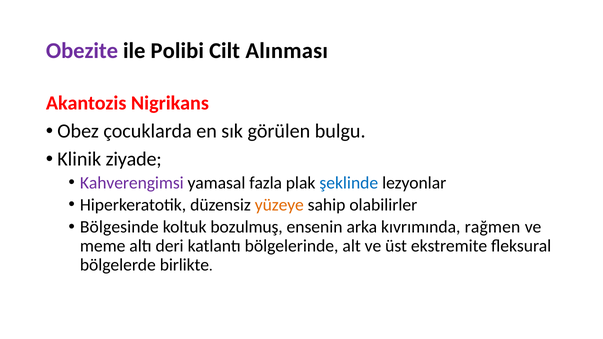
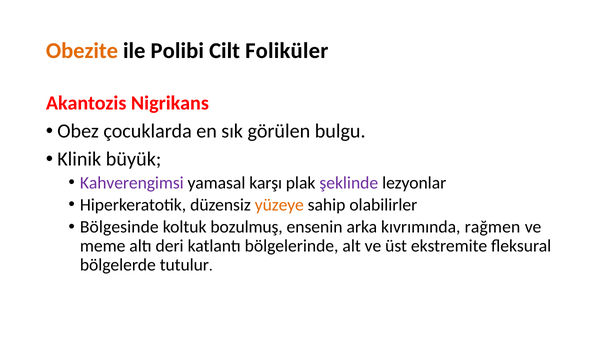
Obezite colour: purple -> orange
Alınması: Alınması -> Foliküler
ziyade: ziyade -> büyük
fazla: fazla -> karşı
şeklinde colour: blue -> purple
birlikte: birlikte -> tutulur
